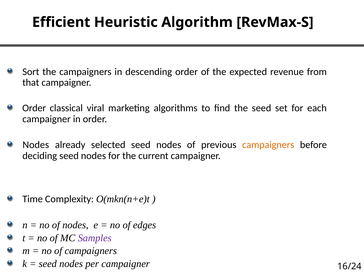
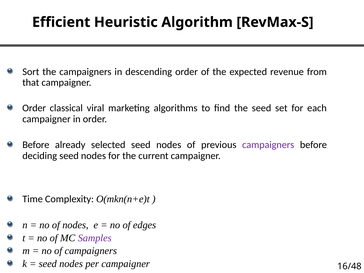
Nodes at (36, 145): Nodes -> Before
campaigners at (268, 145) colour: orange -> purple
16/24: 16/24 -> 16/48
